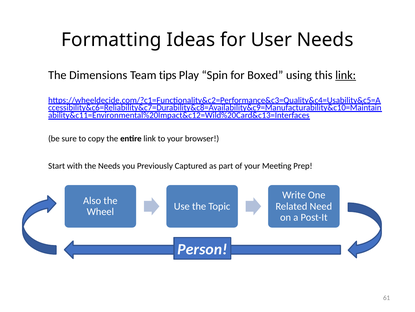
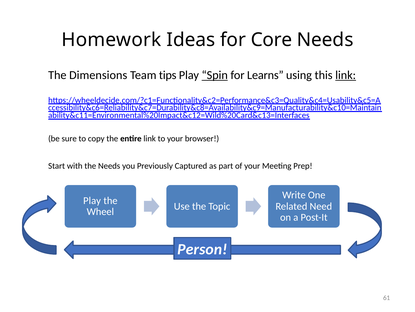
Formatting: Formatting -> Homework
User: User -> Core
Spin underline: none -> present
Boxed: Boxed -> Learns
Also at (92, 200): Also -> Play
